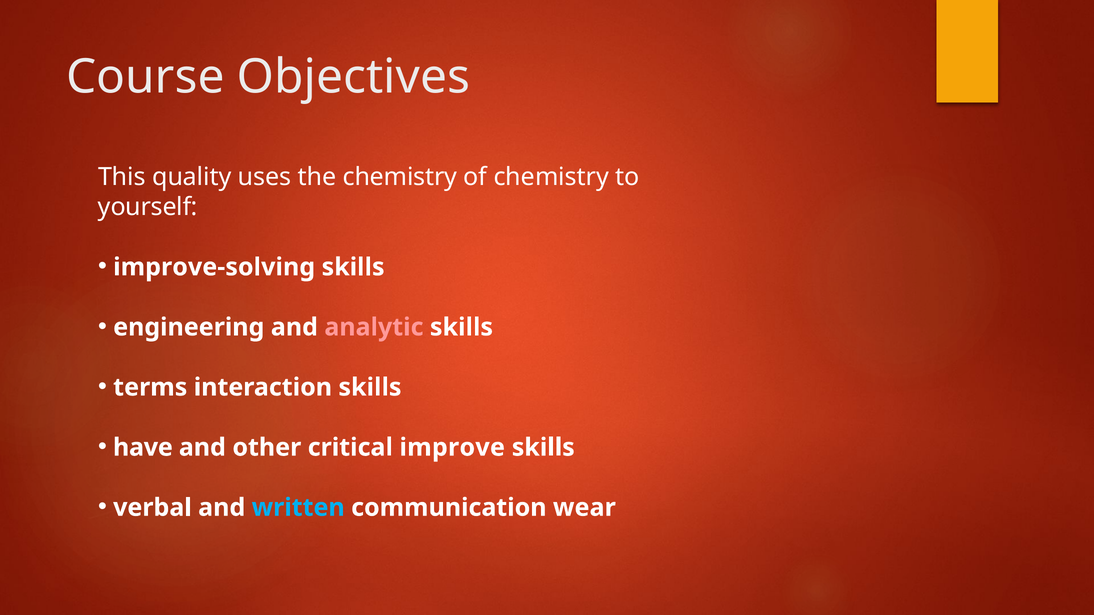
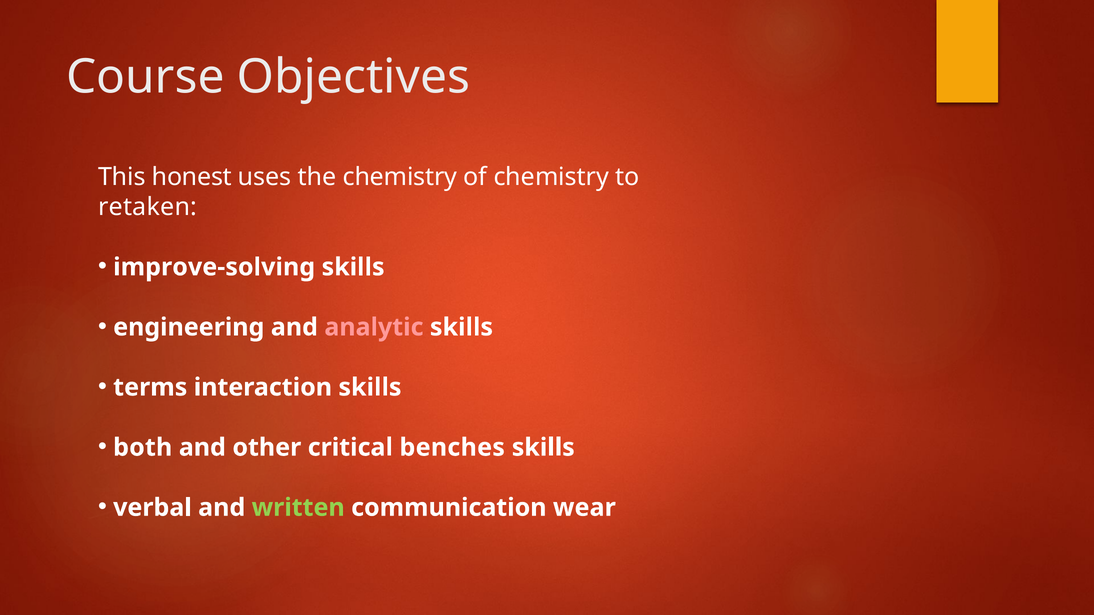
quality: quality -> honest
yourself: yourself -> retaken
have: have -> both
improve: improve -> benches
written colour: light blue -> light green
